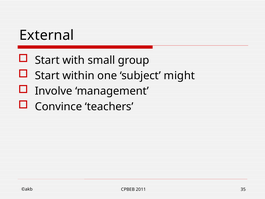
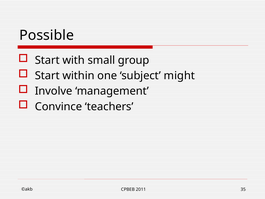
External: External -> Possible
